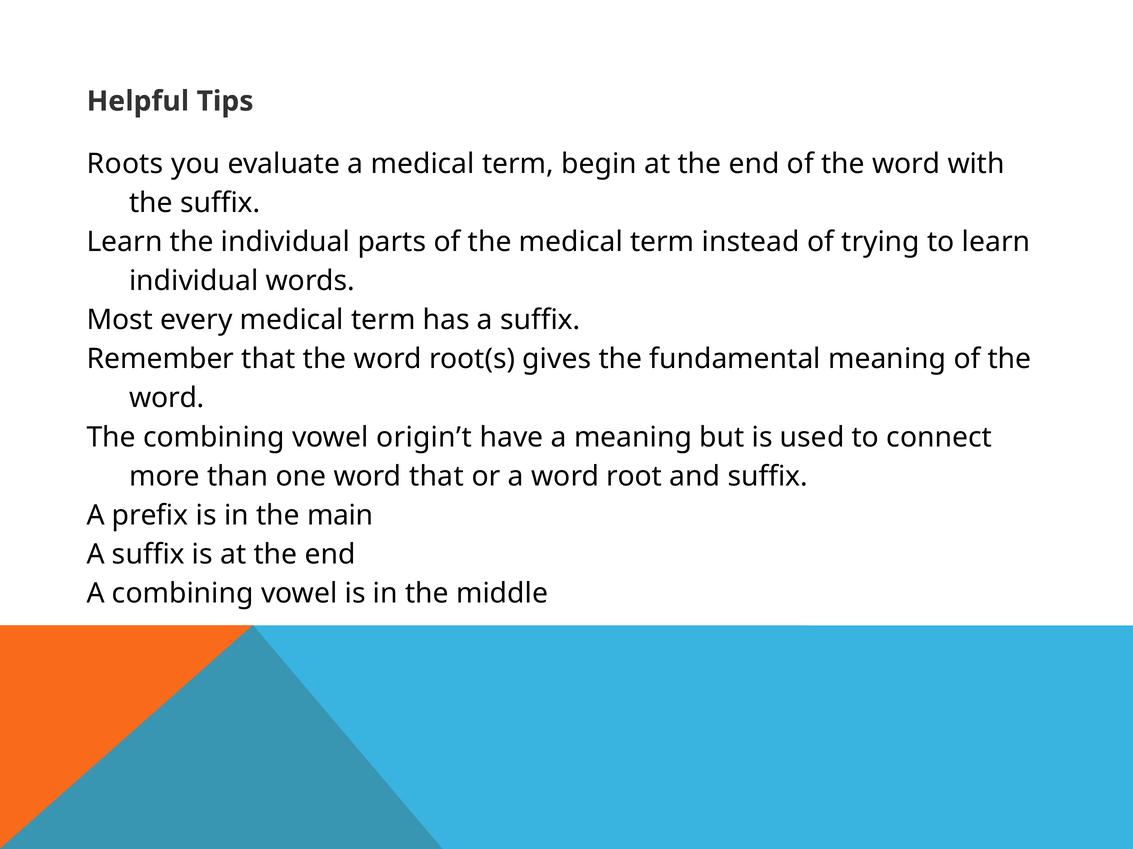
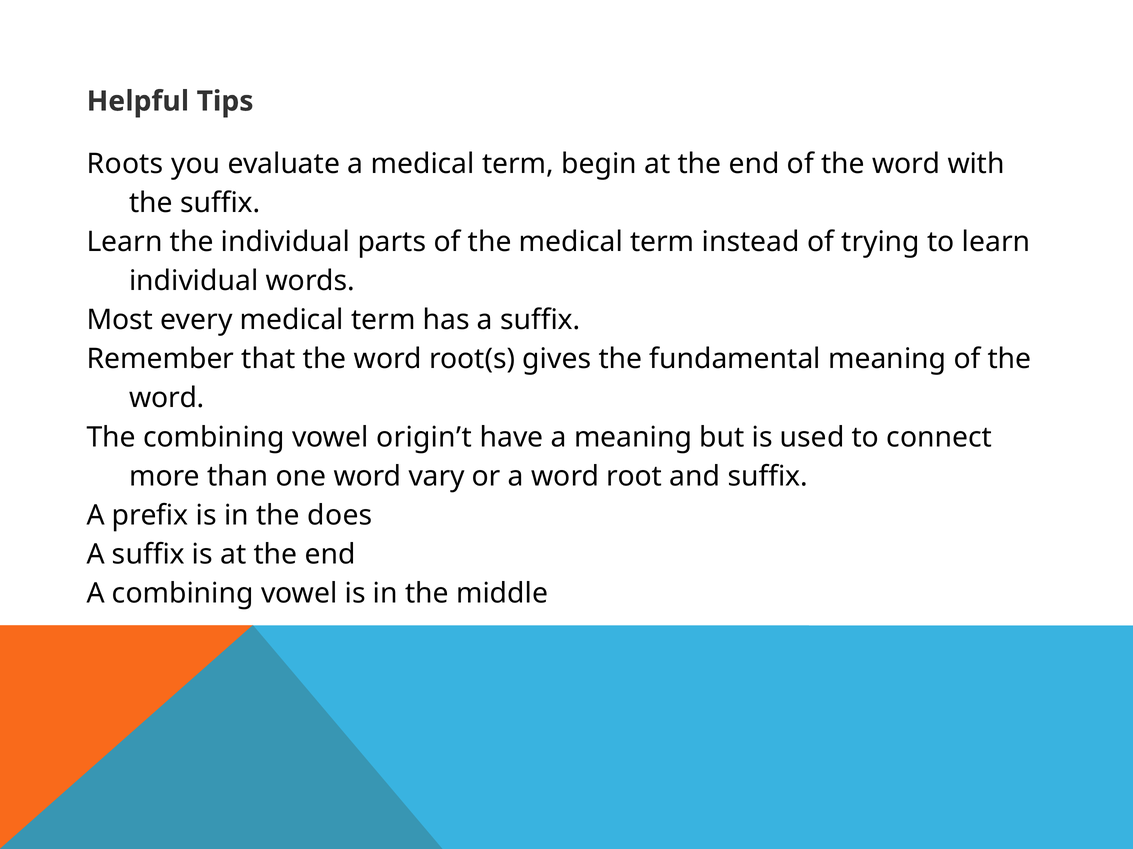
word that: that -> vary
main: main -> does
